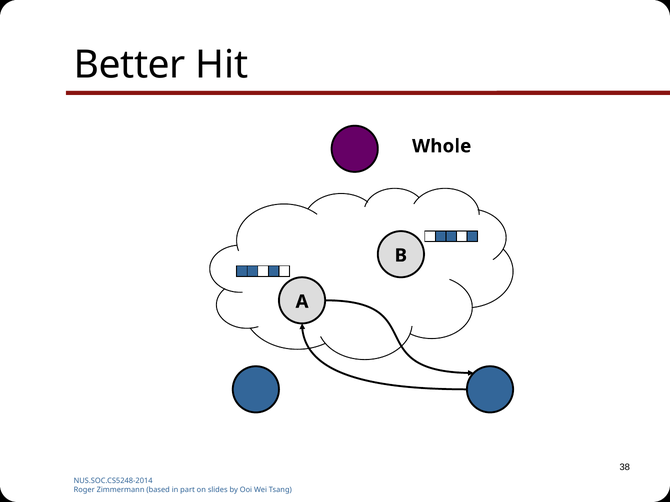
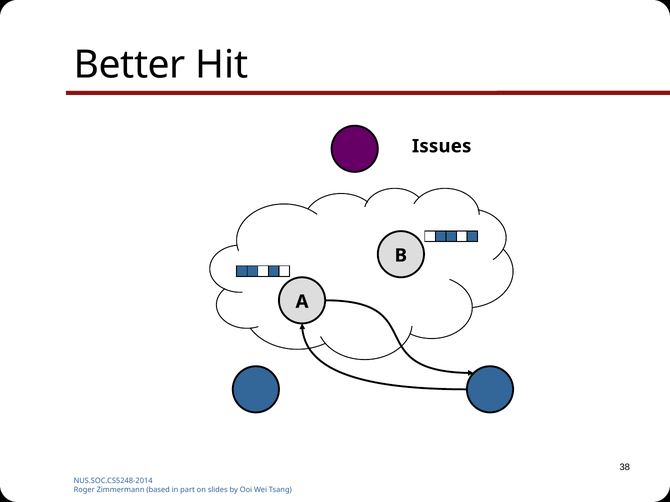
Whole: Whole -> Issues
